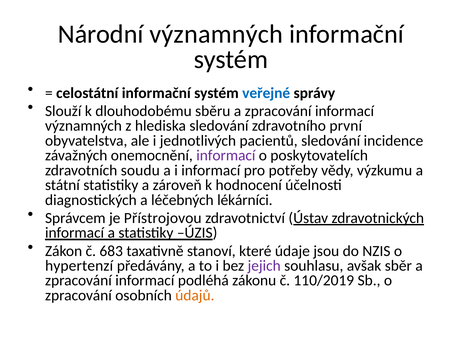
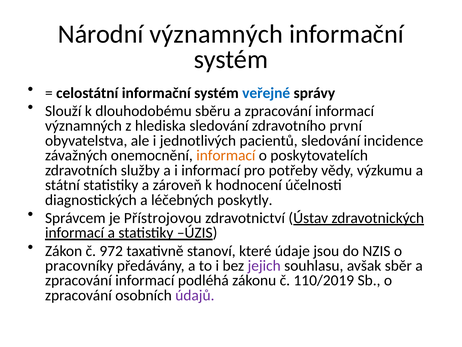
informací at (226, 155) colour: purple -> orange
soudu: soudu -> služby
lékárníci: lékárníci -> poskytly
683: 683 -> 972
hypertenzí: hypertenzí -> pracovníky
údajů colour: orange -> purple
